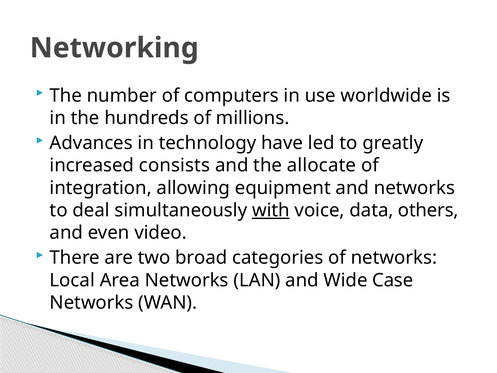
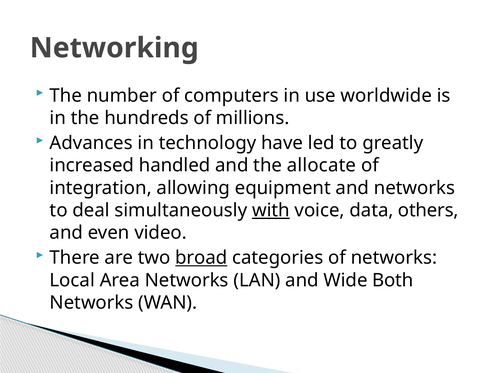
consists: consists -> handled
broad underline: none -> present
Case: Case -> Both
